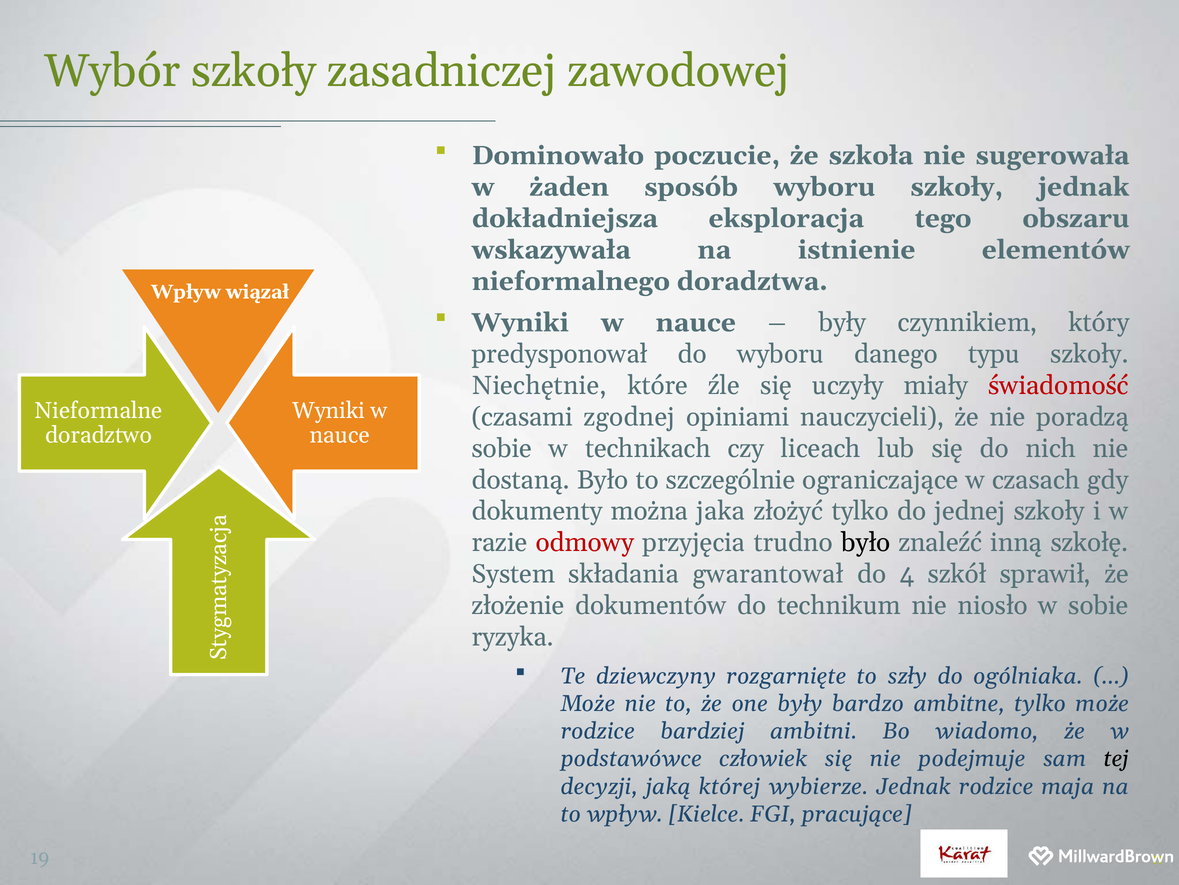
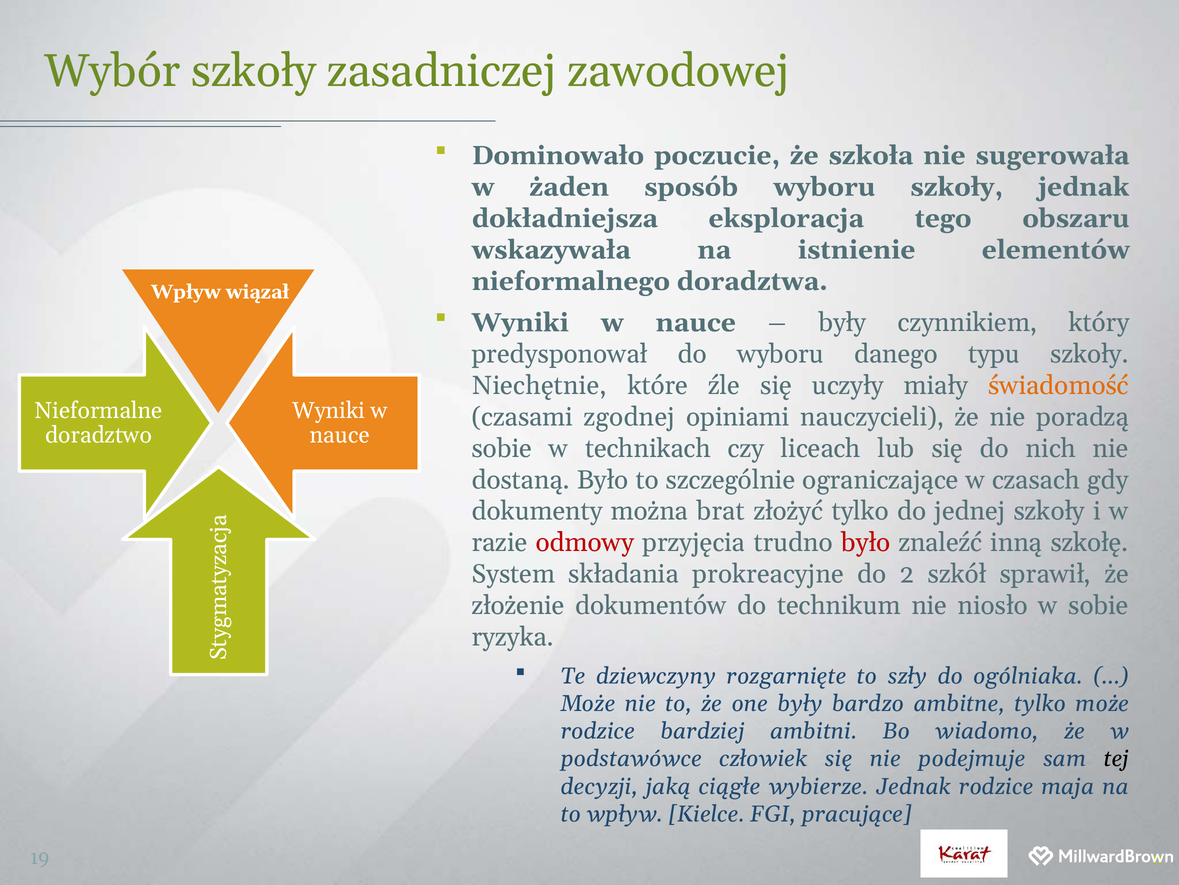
świadomość colour: red -> orange
jaka: jaka -> brat
było at (866, 542) colour: black -> red
gwarantował: gwarantował -> prokreacyjne
4: 4 -> 2
której: której -> ciągłe
